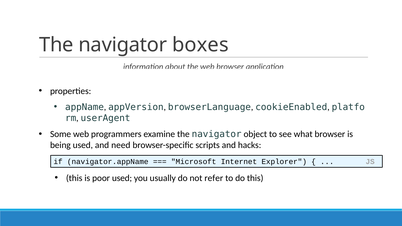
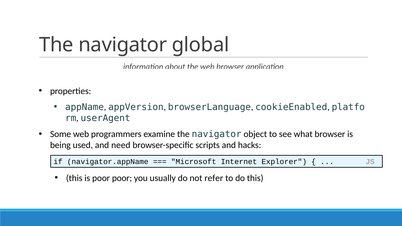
boxes: boxes -> global
poor used: used -> poor
